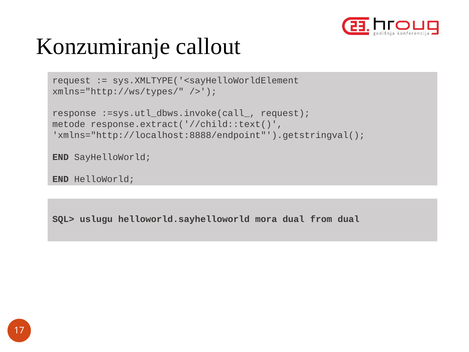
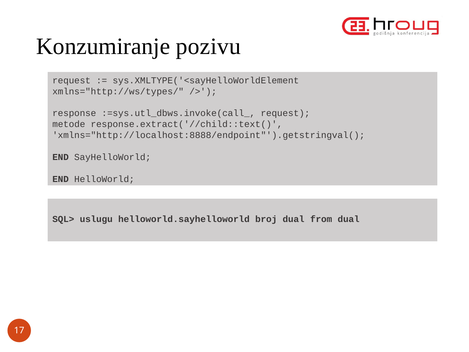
callout: callout -> pozivu
mora: mora -> broj
